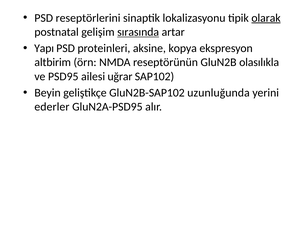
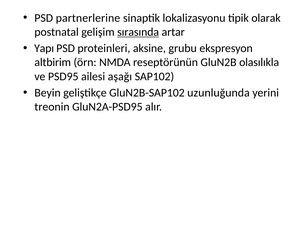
reseptörlerini: reseptörlerini -> partnerlerine
olarak underline: present -> none
kopya: kopya -> grubu
uğrar: uğrar -> aşağı
ederler: ederler -> treonin
